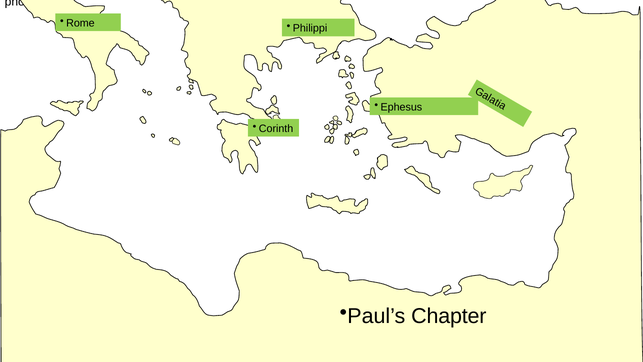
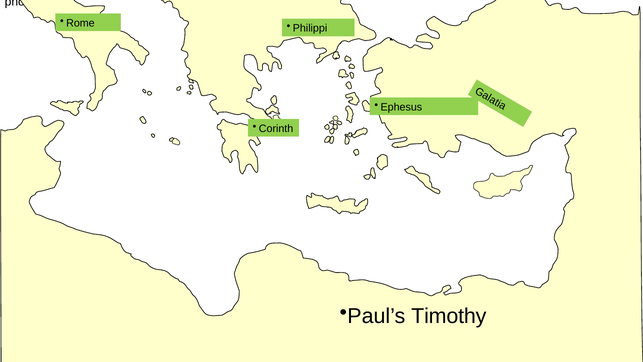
Chapter: Chapter -> Timothy
